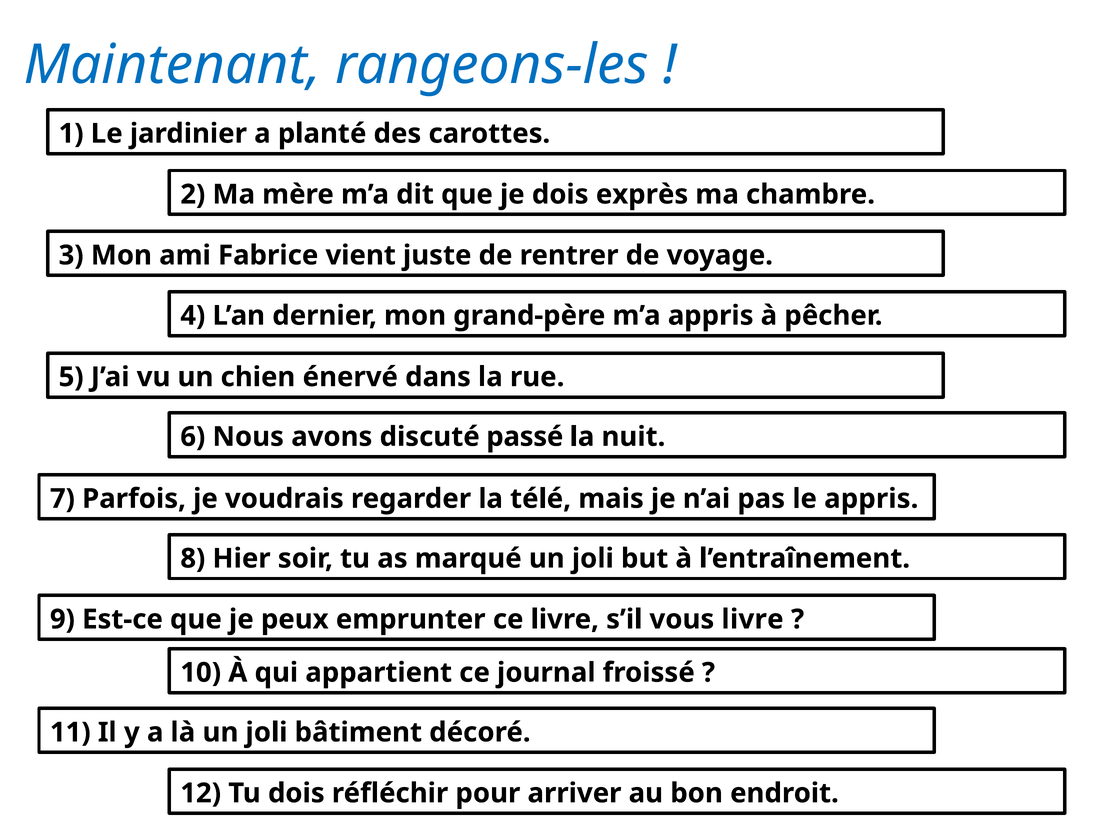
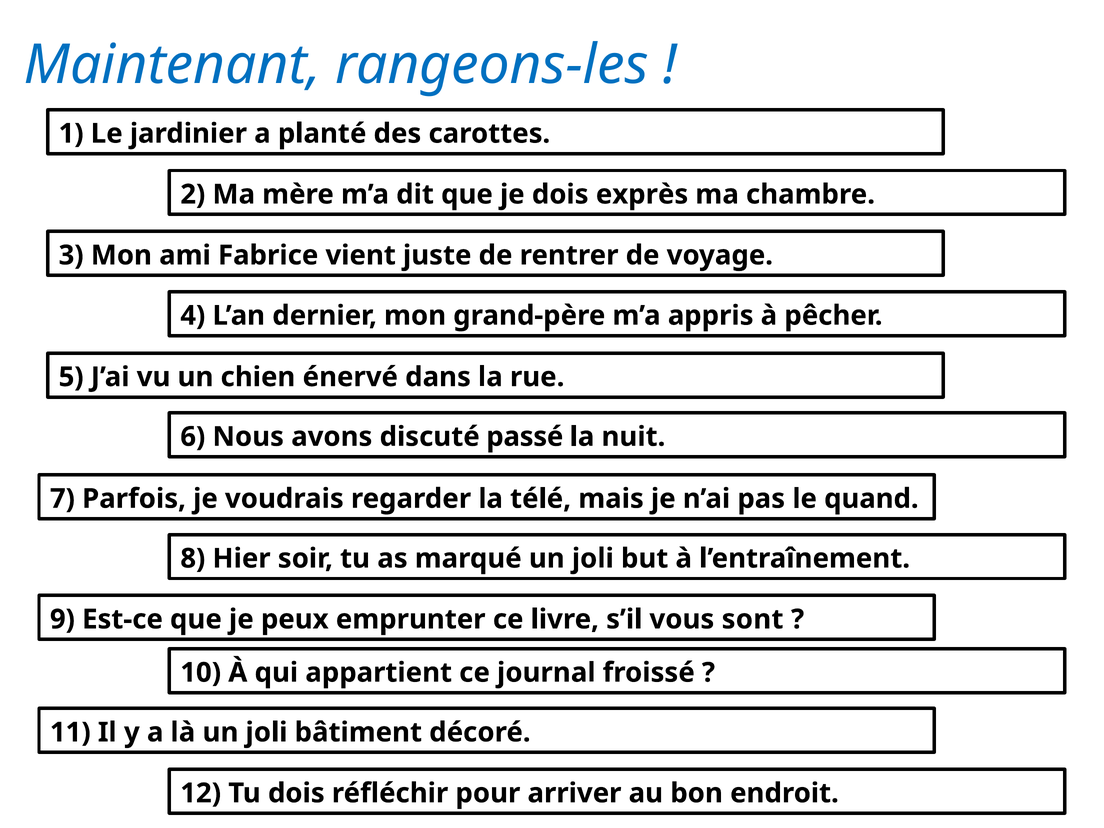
le appris: appris -> quand
vous livre: livre -> sont
